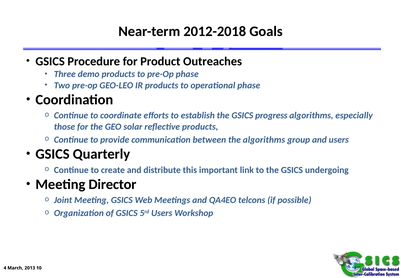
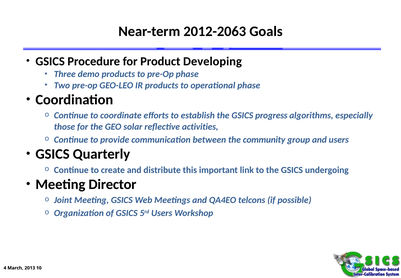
2012-2018: 2012-2018 -> 2012-2063
Outreaches: Outreaches -> Developing
reflective products: products -> activities
the algorithms: algorithms -> community
